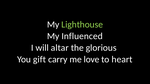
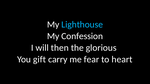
Lighthouse colour: light green -> light blue
Influenced: Influenced -> Confession
altar: altar -> then
love: love -> fear
